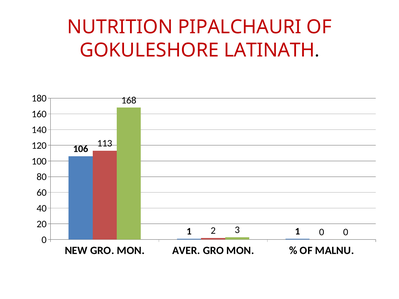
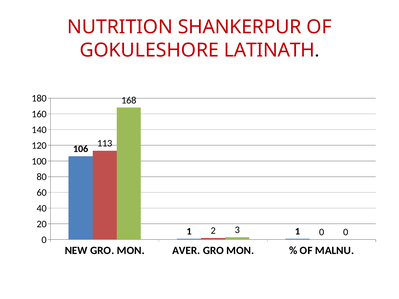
PIPALCHAURI: PIPALCHAURI -> SHANKERPUR
